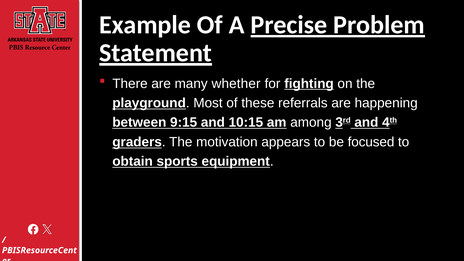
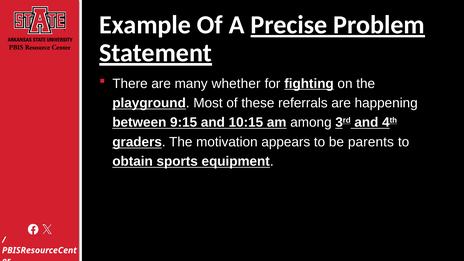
focused: focused -> parents
